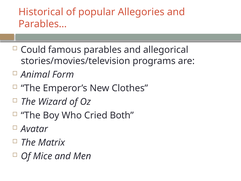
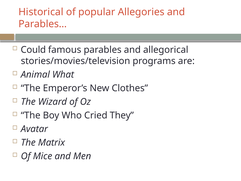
Form: Form -> What
Both: Both -> They
